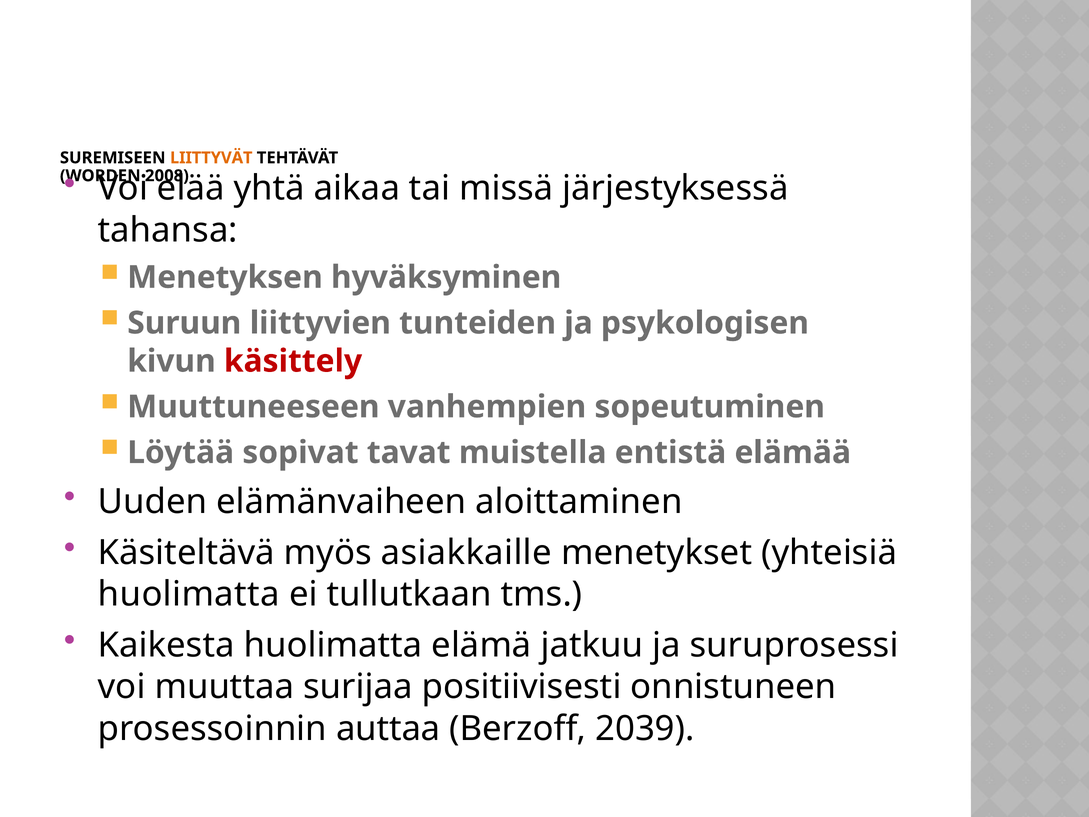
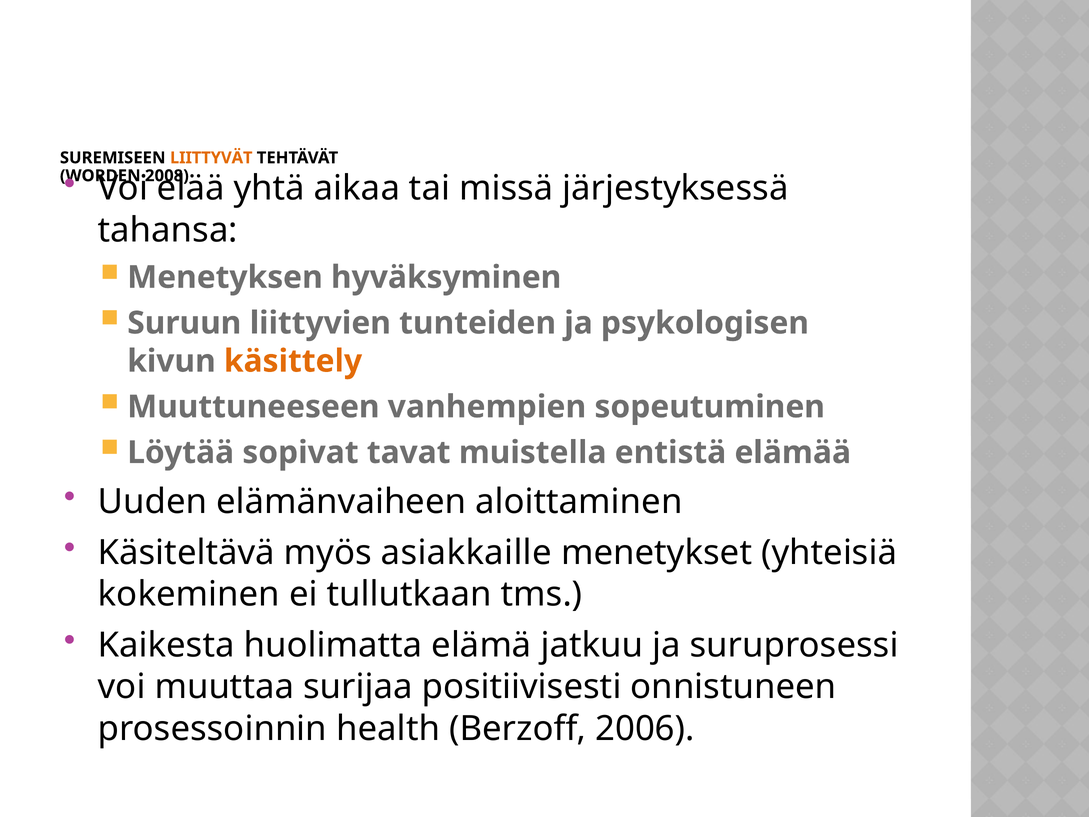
käsittely colour: red -> orange
huolimatta at (189, 594): huolimatta -> kokeminen
auttaa: auttaa -> health
2039: 2039 -> 2006
